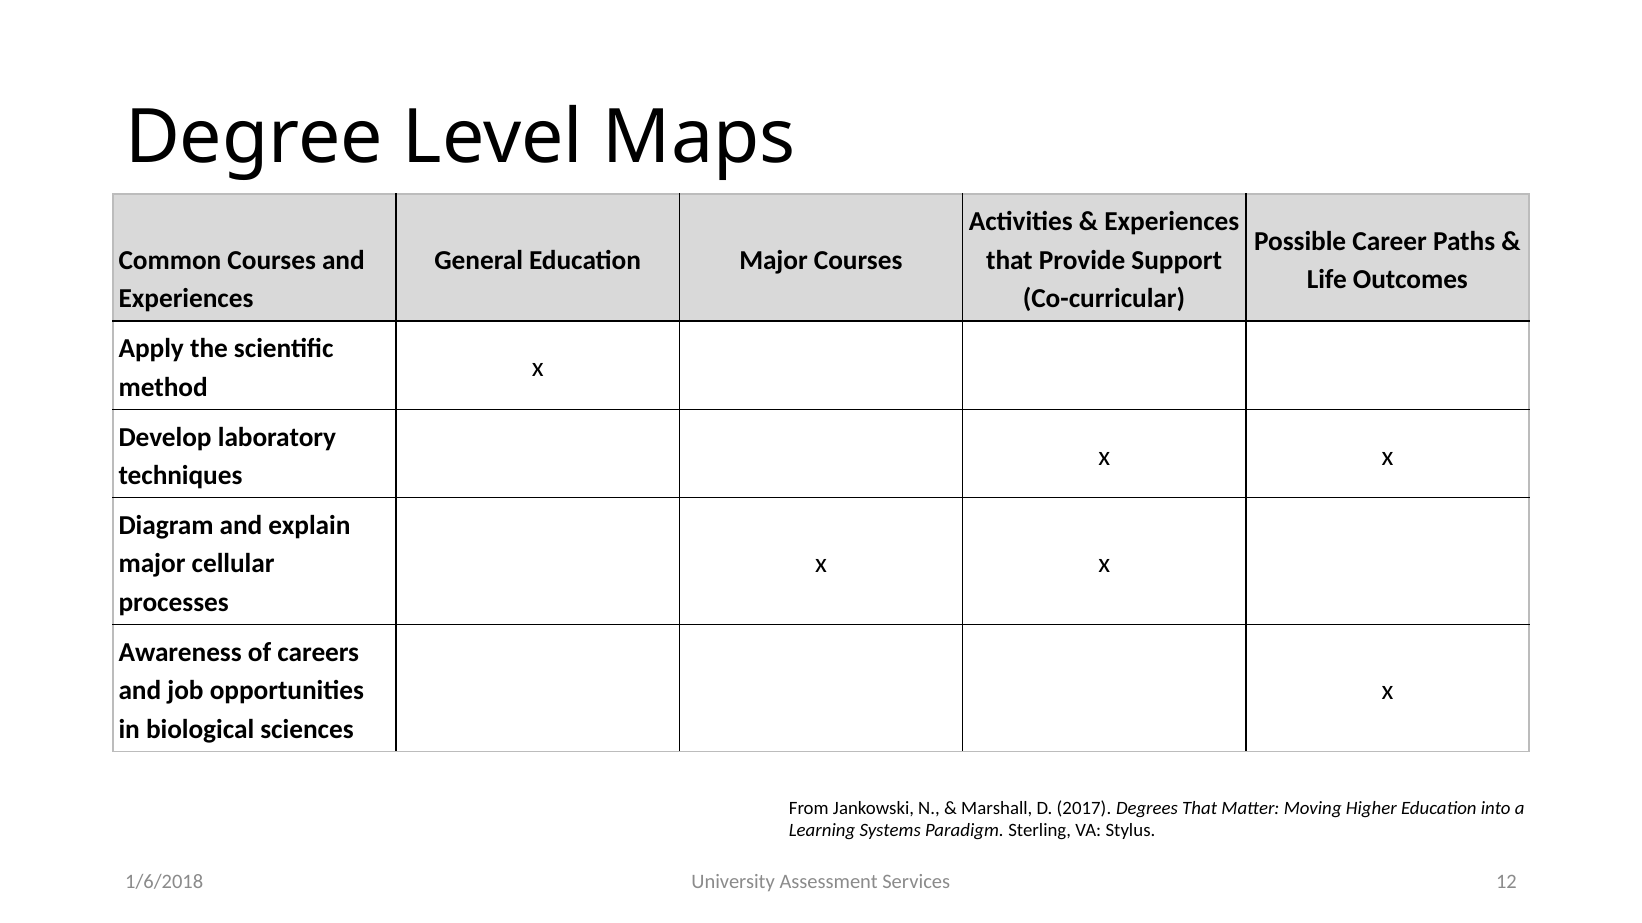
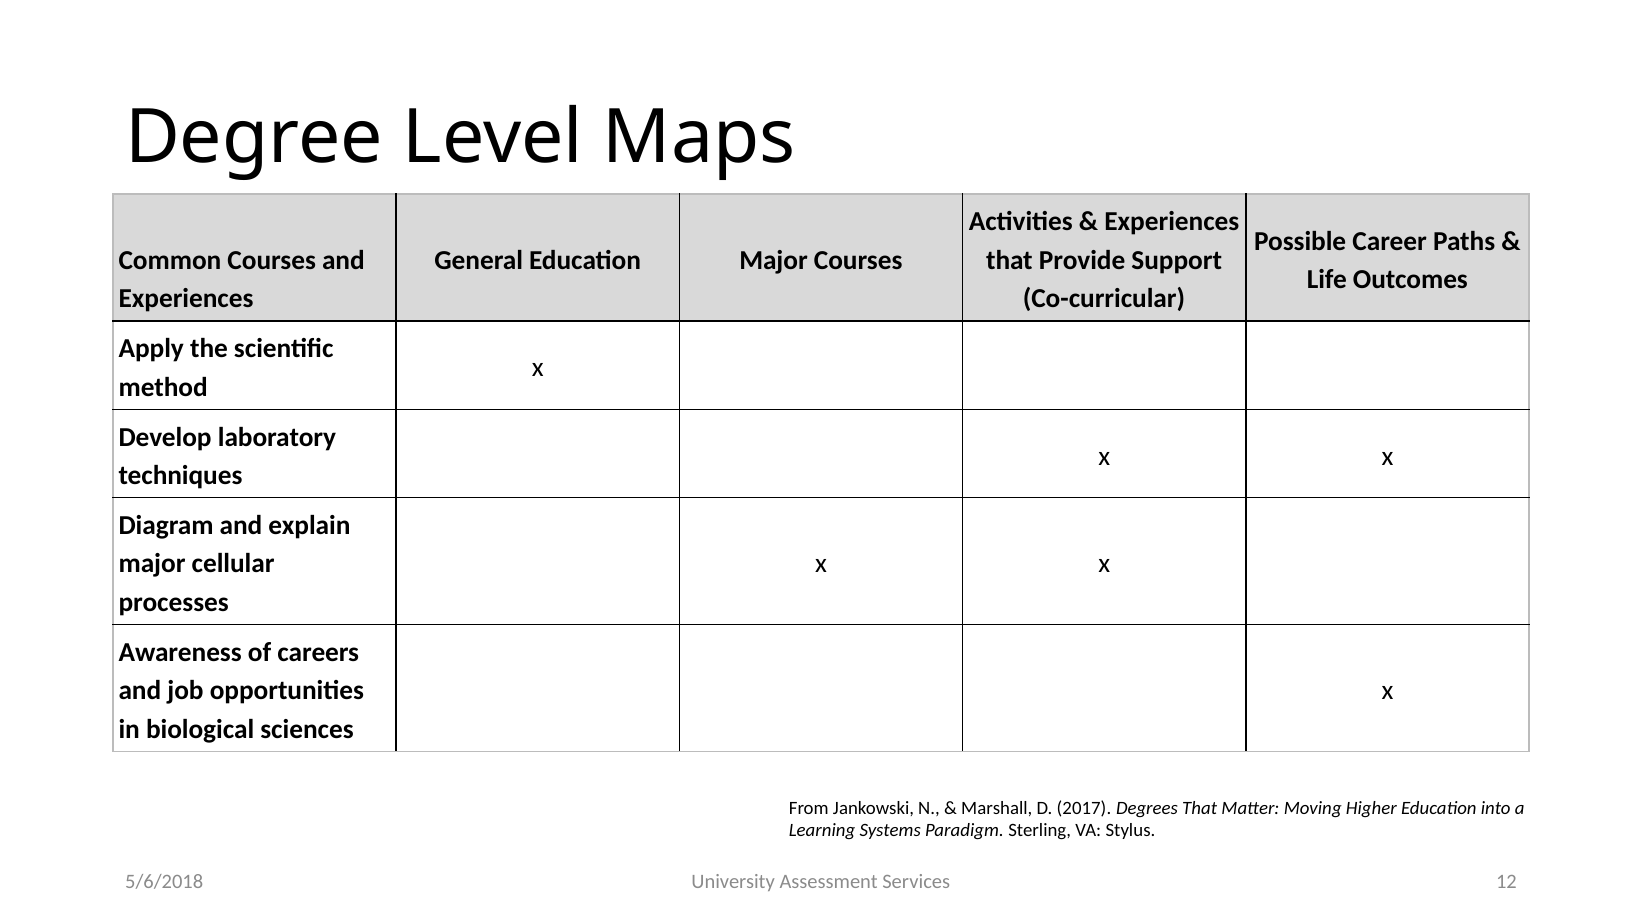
1/6/2018: 1/6/2018 -> 5/6/2018
